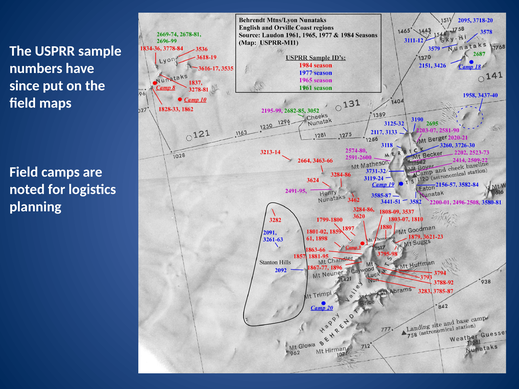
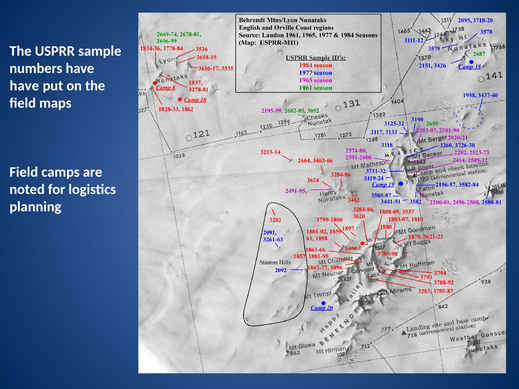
since at (24, 86): since -> have
